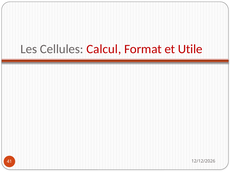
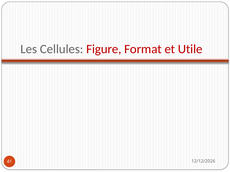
Calcul: Calcul -> Figure
